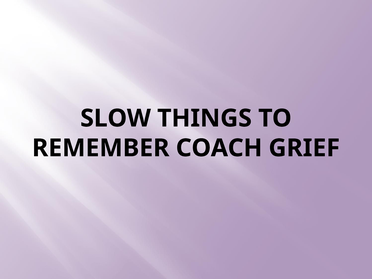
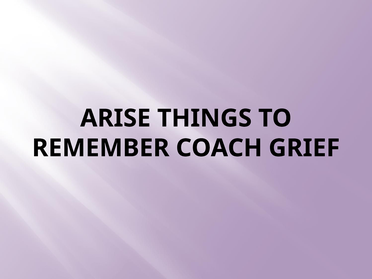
SLOW: SLOW -> ARISE
